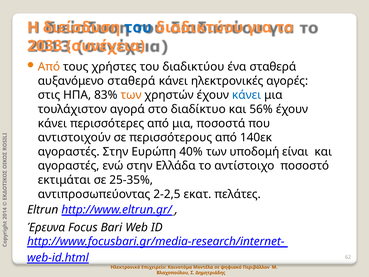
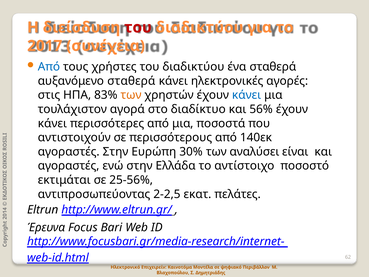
του at (138, 27) colour: blue -> red
2033: 2033 -> 2017
Από at (49, 67) colour: orange -> blue
40%: 40% -> 30%
υποδομή: υποδομή -> αναλύσει
25-35%: 25-35% -> 25-56%
